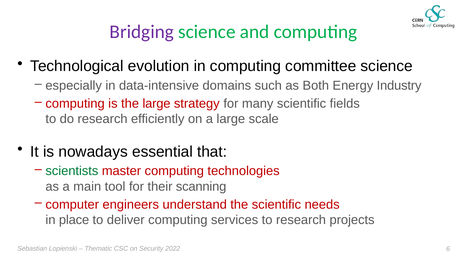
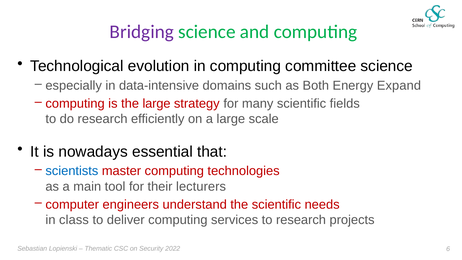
Industry: Industry -> Expand
scientists colour: green -> blue
scanning: scanning -> lecturers
place: place -> class
